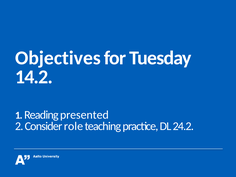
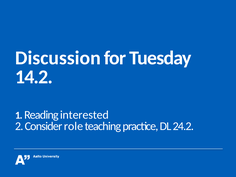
Objectives: Objectives -> Discussion
presented: presented -> interested
